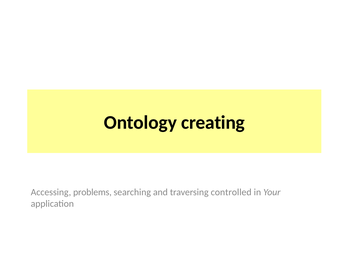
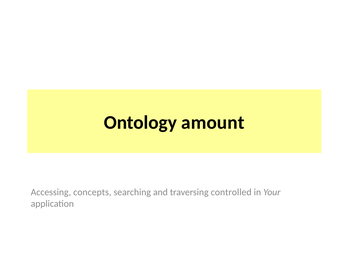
creating: creating -> amount
problems: problems -> concepts
